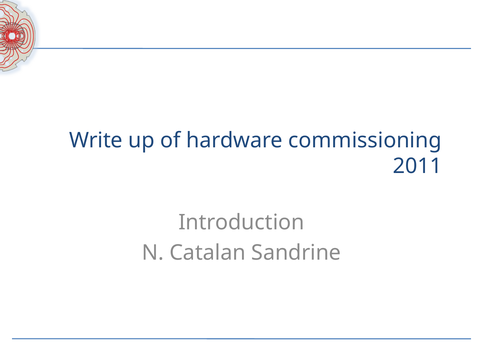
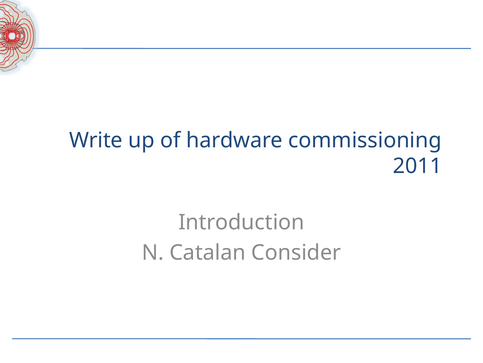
Sandrine: Sandrine -> Consider
